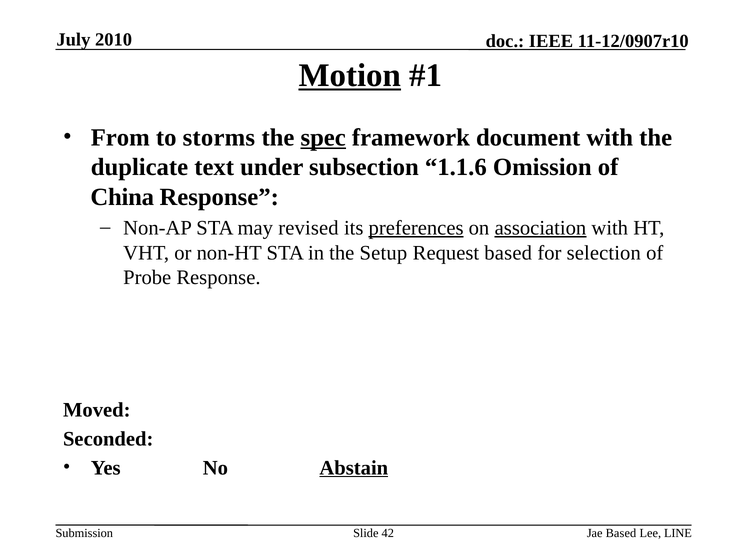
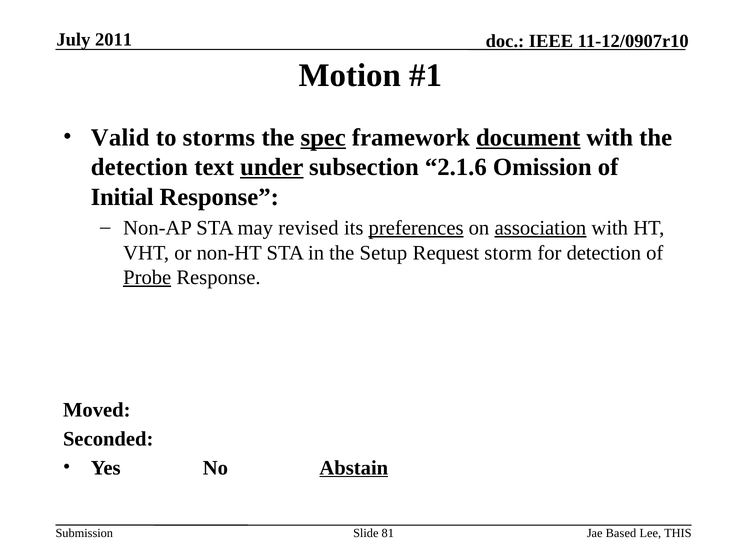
2010: 2010 -> 2011
Motion underline: present -> none
From: From -> Valid
document underline: none -> present
duplicate at (139, 167): duplicate -> detection
under underline: none -> present
1.1.6: 1.1.6 -> 2.1.6
China: China -> Initial
Request based: based -> storm
for selection: selection -> detection
Probe underline: none -> present
42: 42 -> 81
LINE: LINE -> THIS
